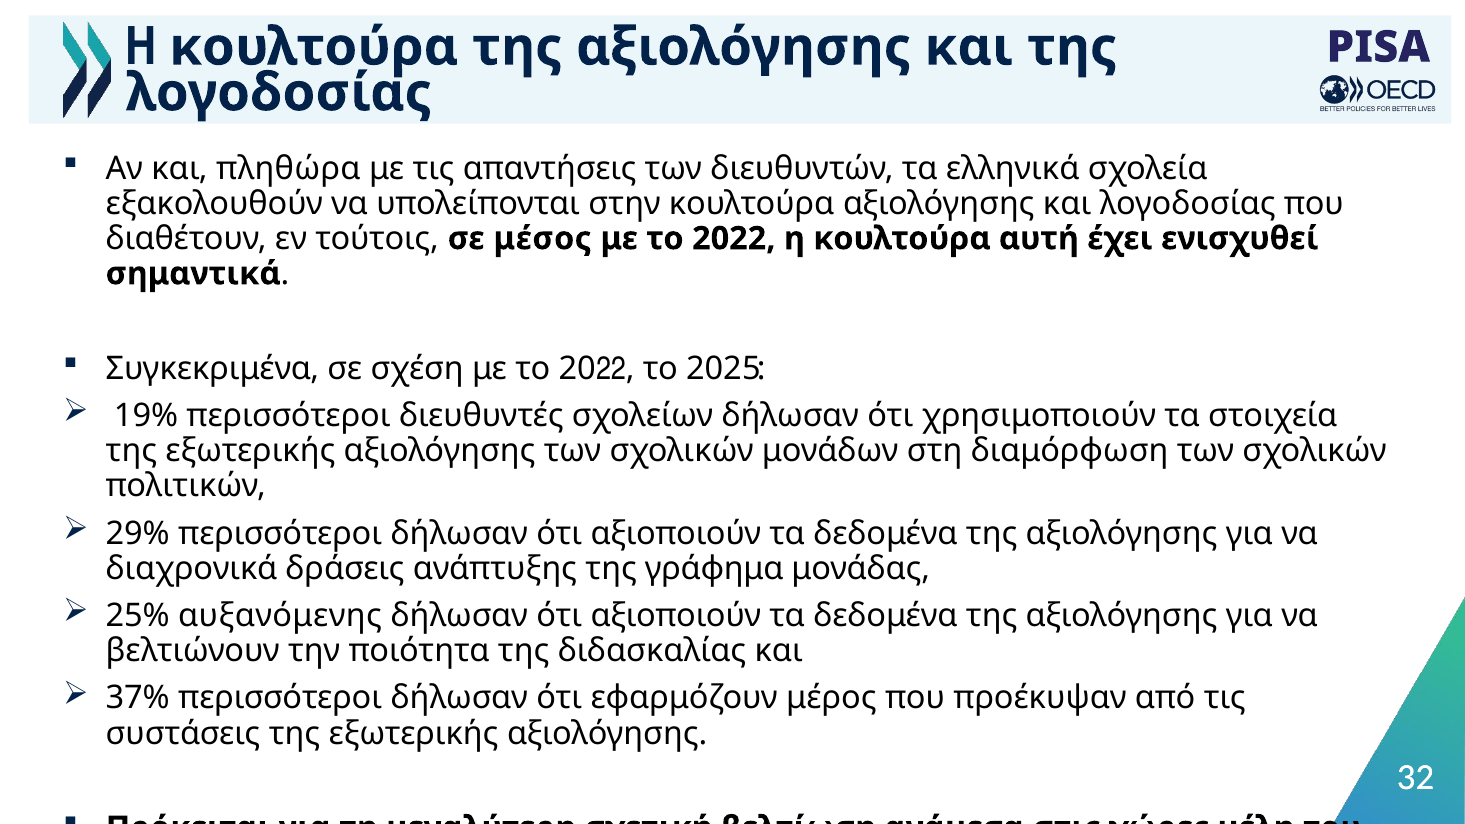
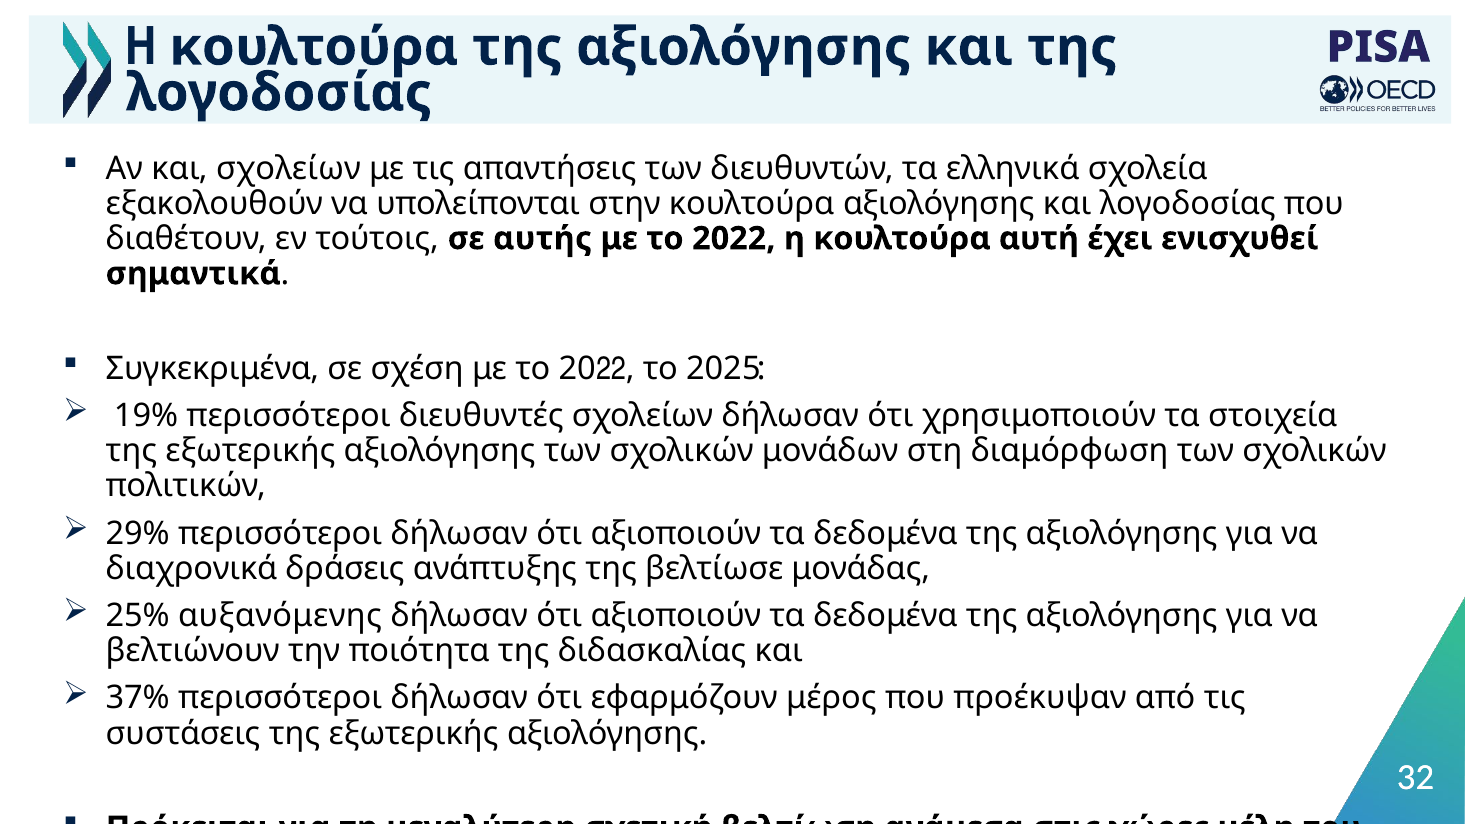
και πληθώρα: πληθώρα -> σχολείων
μέσος: μέσος -> αυτής
γράφημα: γράφημα -> βελτίωσε
